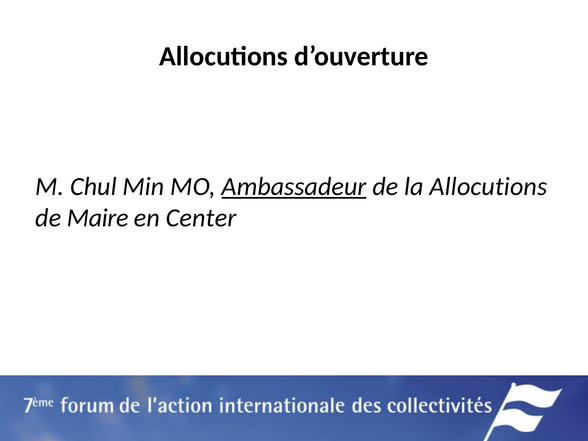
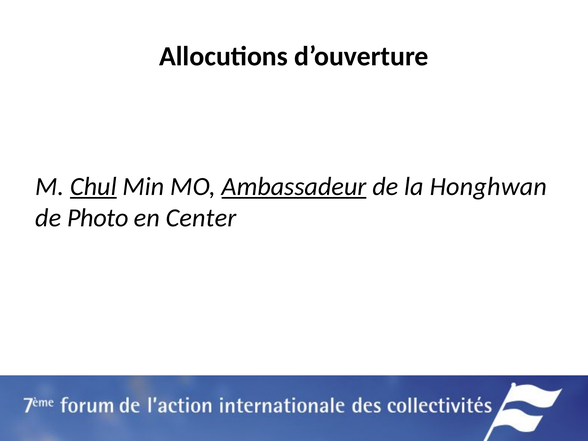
Chul underline: none -> present
la Allocutions: Allocutions -> Honghwan
Maire: Maire -> Photo
